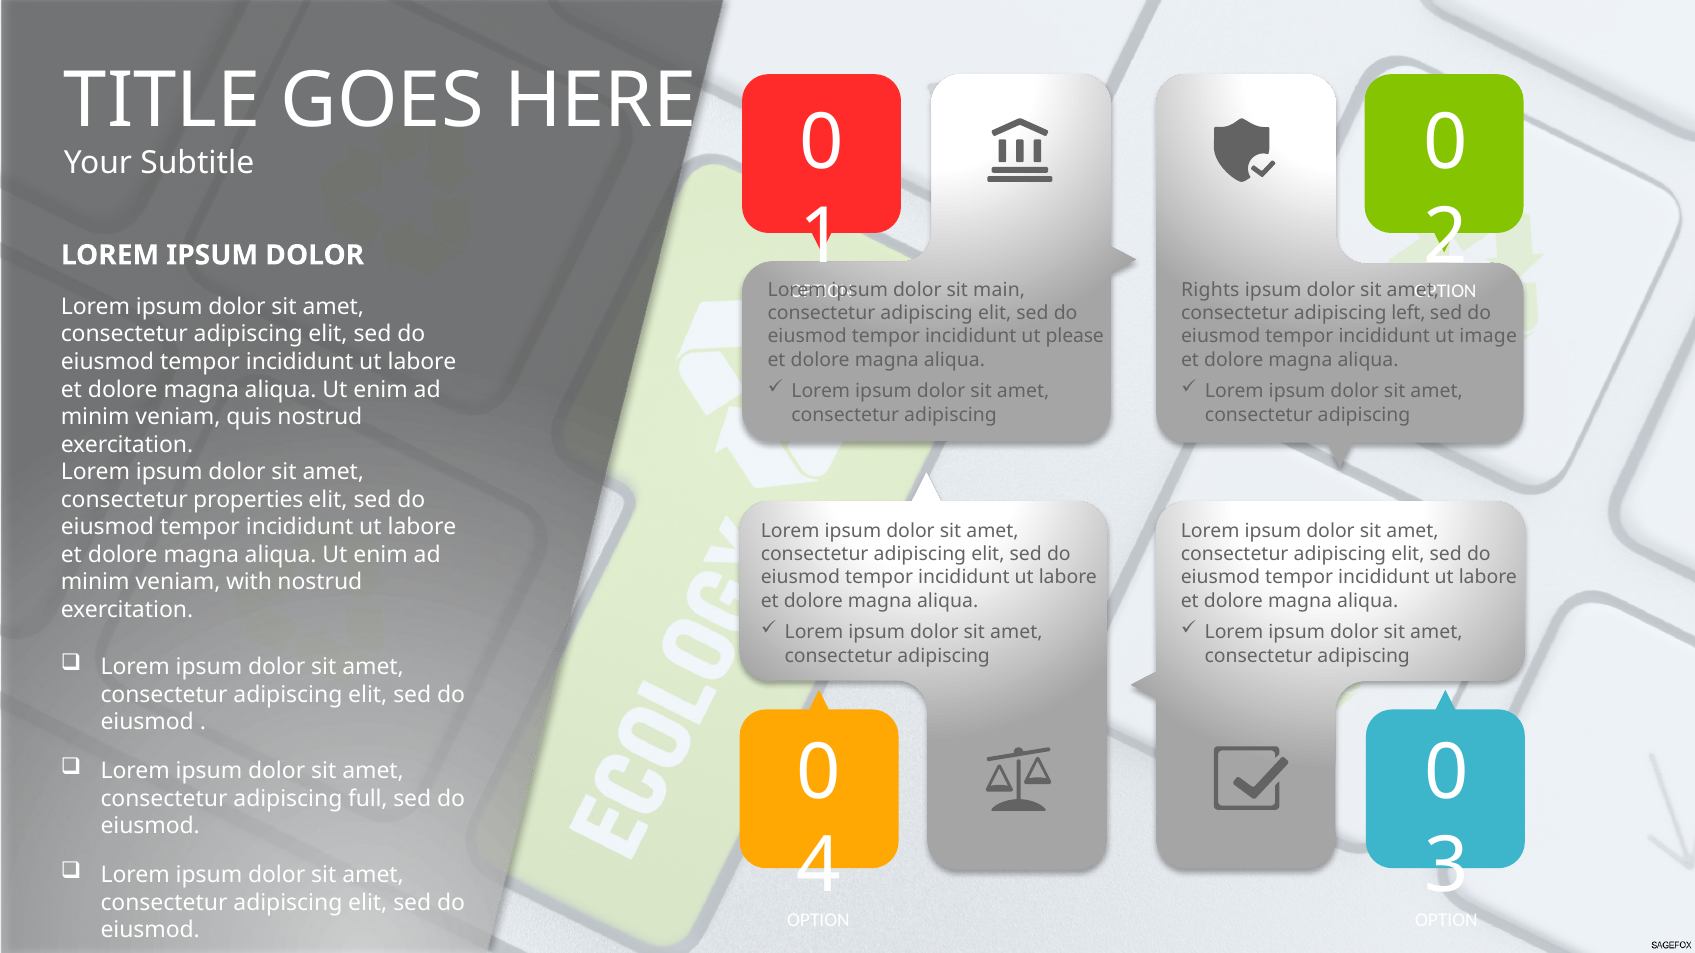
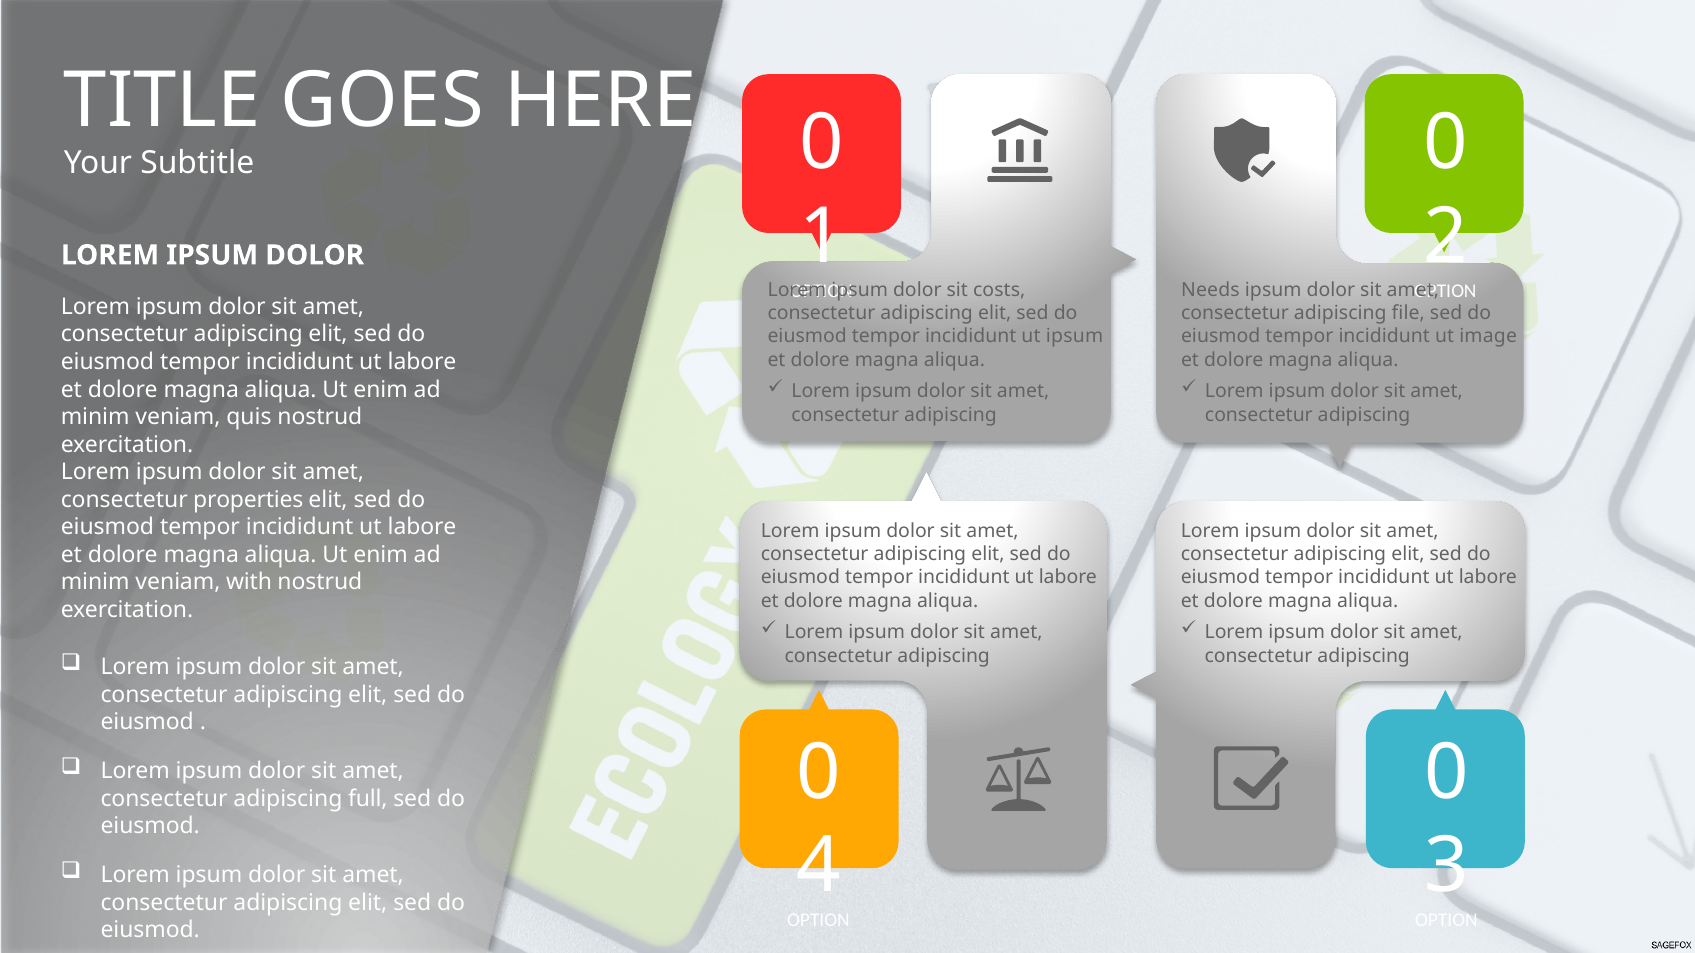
main: main -> costs
Rights: Rights -> Needs
left: left -> file
ut please: please -> ipsum
